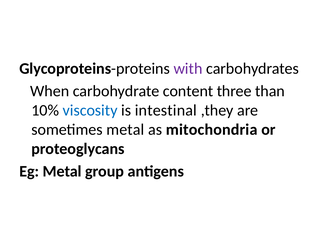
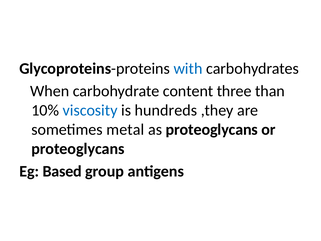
with colour: purple -> blue
intestinal: intestinal -> hundreds
as mitochondria: mitochondria -> proteoglycans
Eg Metal: Metal -> Based
